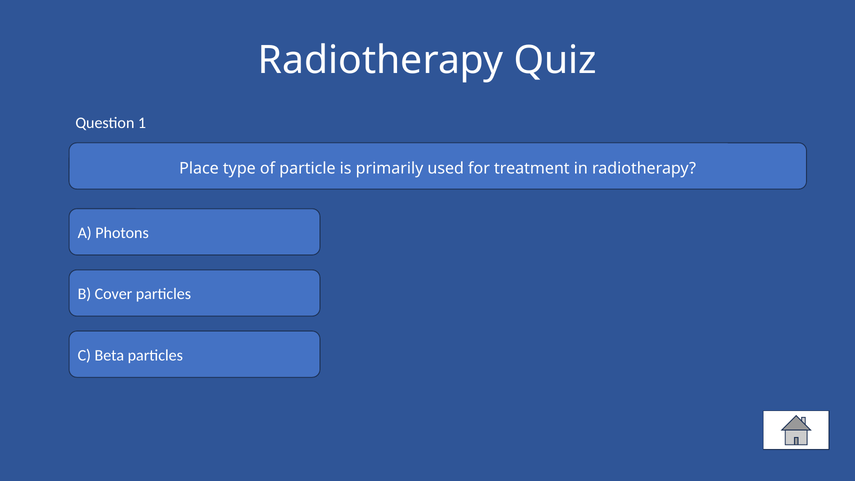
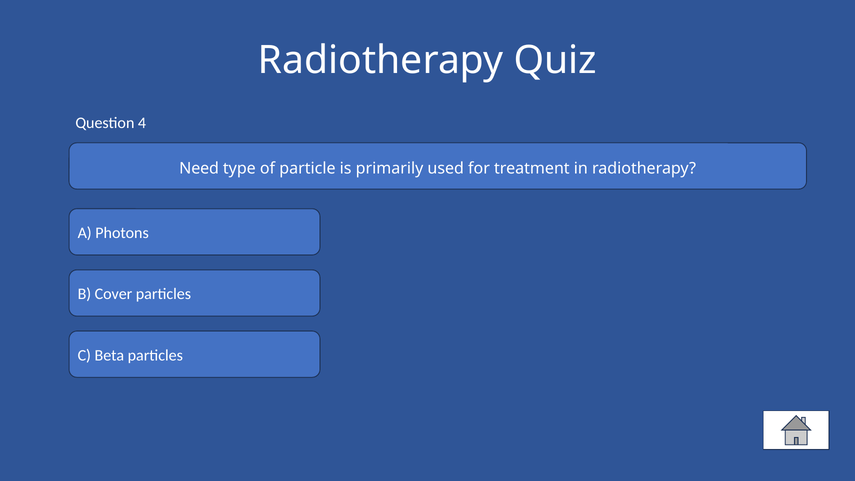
1: 1 -> 4
Place: Place -> Need
